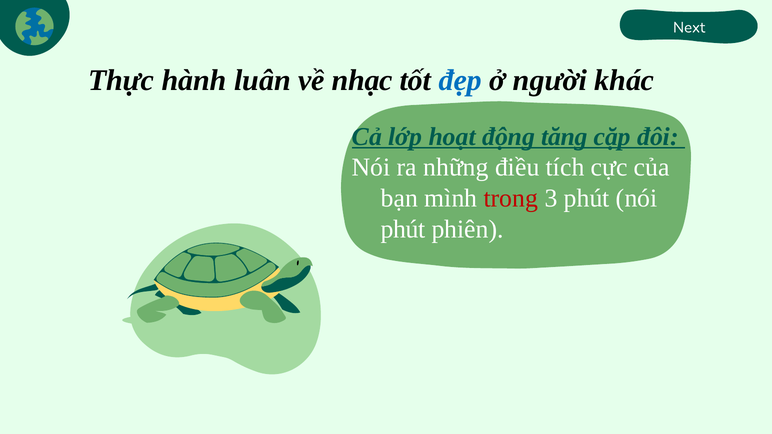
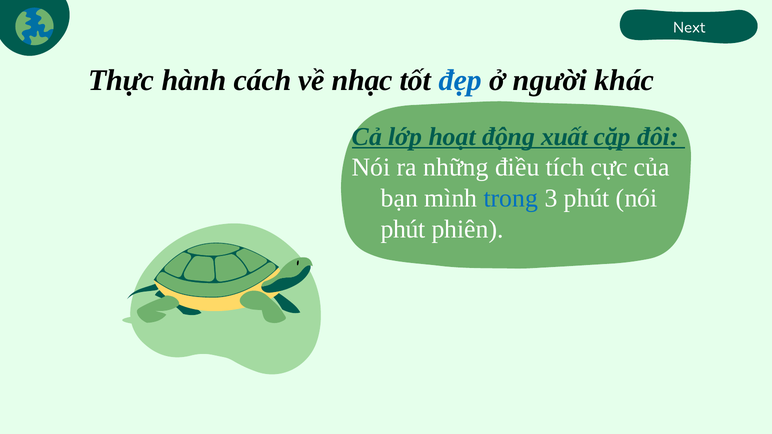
luân: luân -> cách
tăng: tăng -> xuất
trong colour: red -> blue
